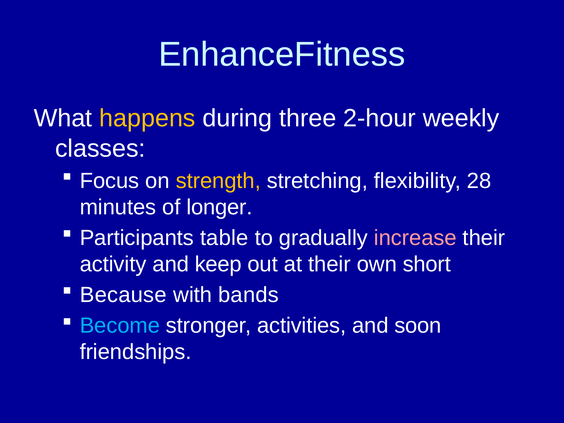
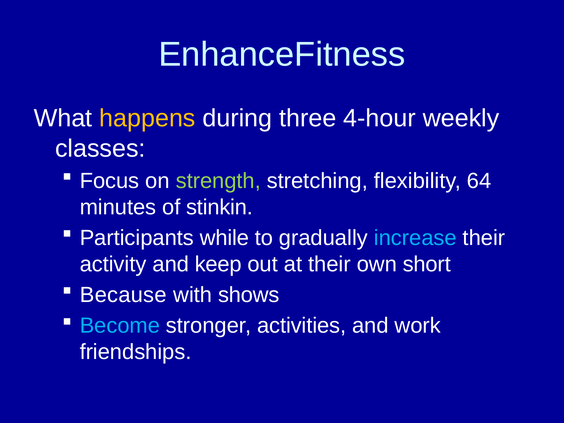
2-hour: 2-hour -> 4-hour
strength colour: yellow -> light green
28: 28 -> 64
longer: longer -> stinkin
table: table -> while
increase colour: pink -> light blue
bands: bands -> shows
soon: soon -> work
